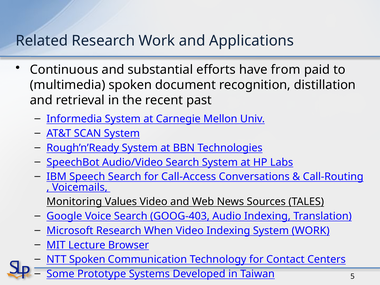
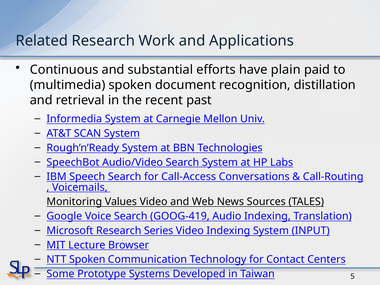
from: from -> plain
GOOG-403: GOOG-403 -> GOOG-419
When: When -> Series
System WORK: WORK -> INPUT
